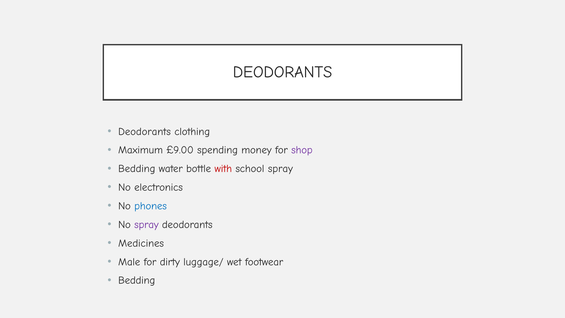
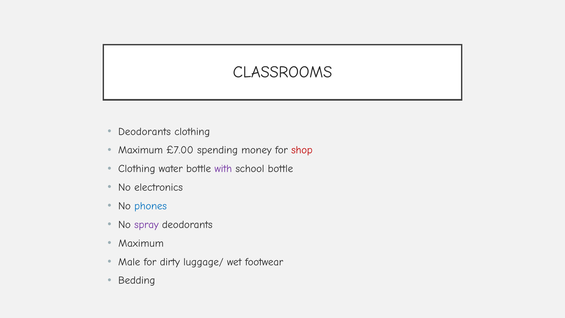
DEODORANTS at (282, 72): DEODORANTS -> CLASSROOMS
£9.00: £9.00 -> £7.00
shop colour: purple -> red
Bedding at (137, 169): Bedding -> Clothing
with colour: red -> purple
school spray: spray -> bottle
Medicines at (141, 243): Medicines -> Maximum
